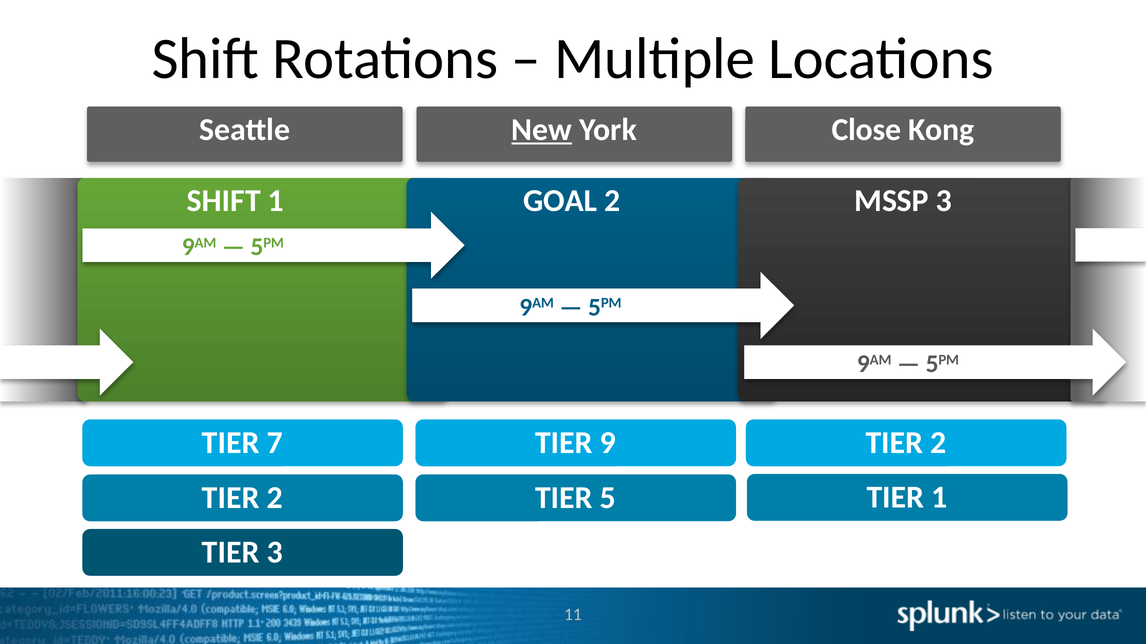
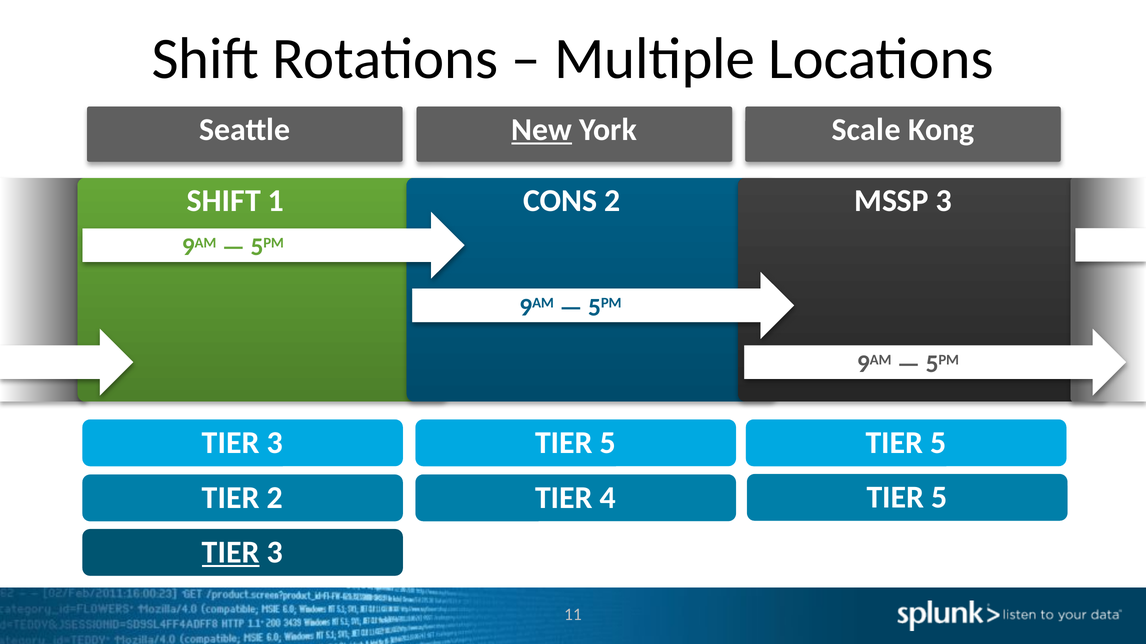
Close: Close -> Scale
GOAL: GOAL -> CONS
7 at (275, 443): 7 -> 3
9 at (608, 443): 9 -> 5
2 at (938, 443): 2 -> 5
1 at (940, 498): 1 -> 5
5: 5 -> 4
TIER at (231, 553) underline: none -> present
